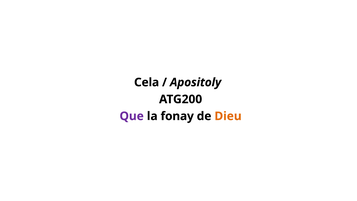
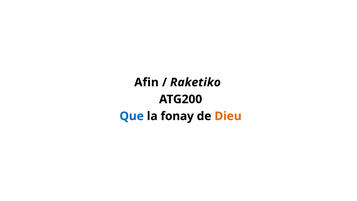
Cela: Cela -> Afin
Apositoly: Apositoly -> Raketiko
Que colour: purple -> blue
